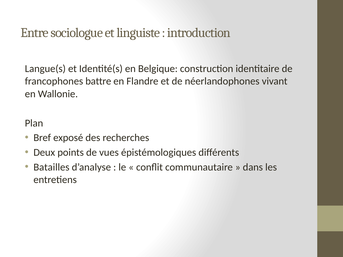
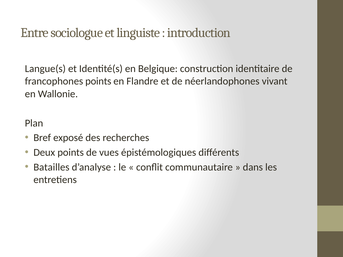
francophones battre: battre -> points
